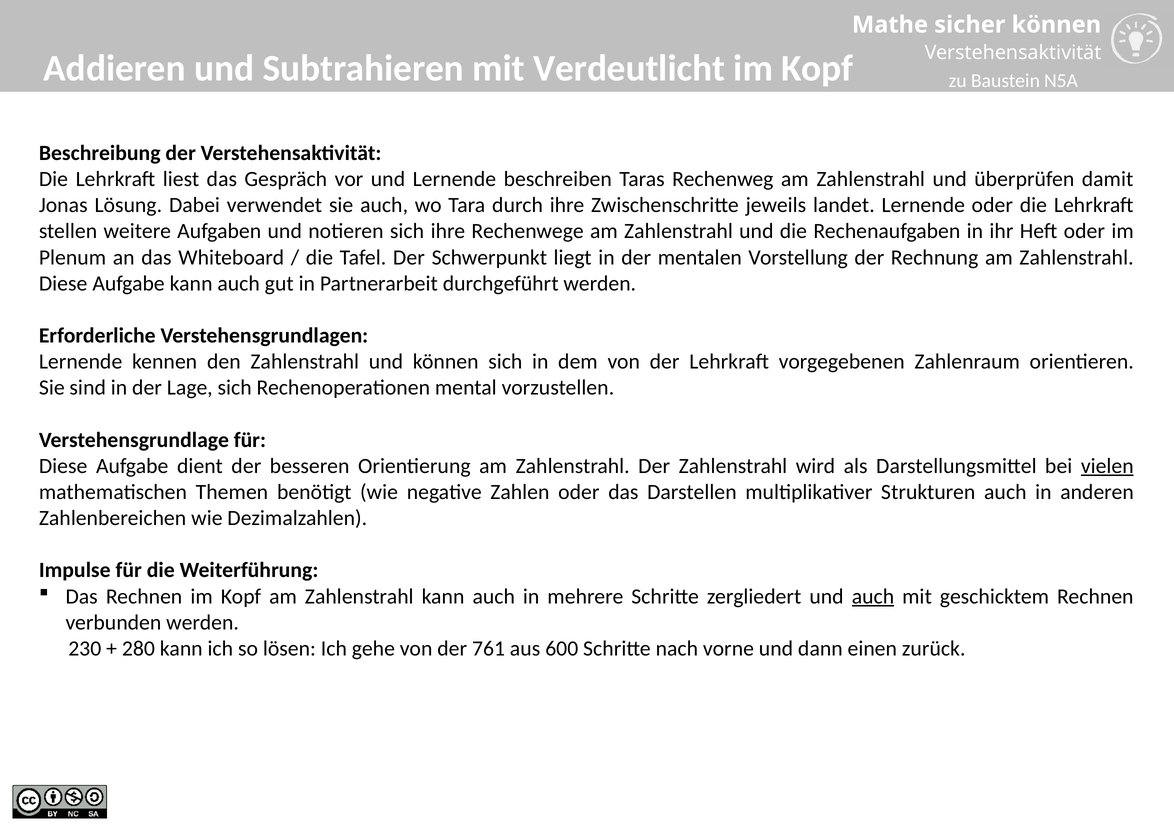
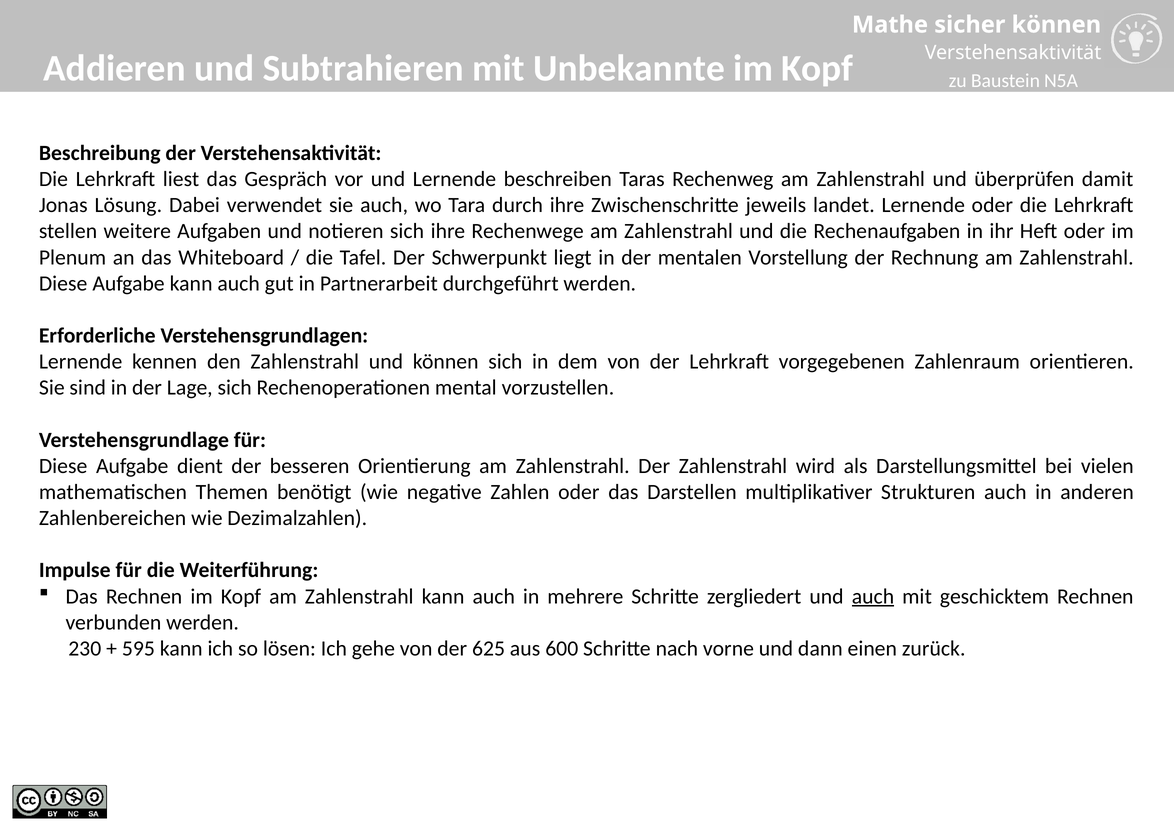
Verdeutlicht: Verdeutlicht -> Unbekannte
vielen underline: present -> none
280: 280 -> 595
761: 761 -> 625
